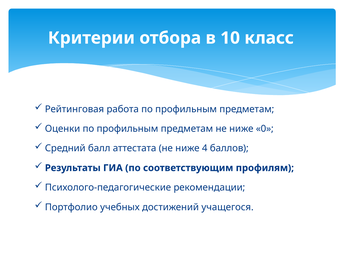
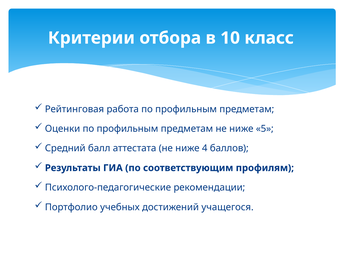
0: 0 -> 5
